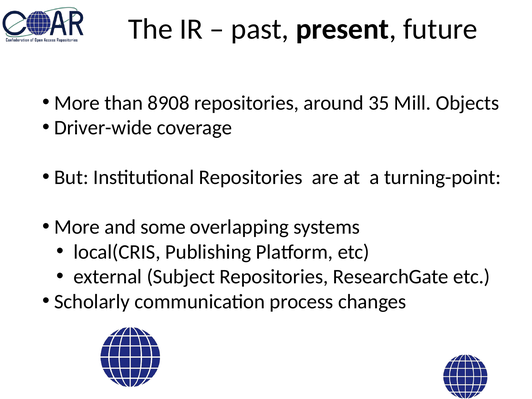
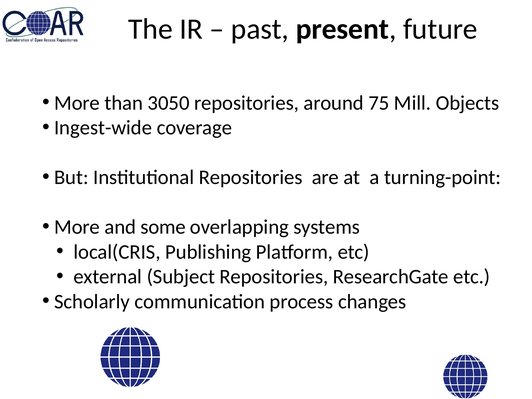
8908: 8908 -> 3050
35: 35 -> 75
Driver-wide: Driver-wide -> Ingest-wide
